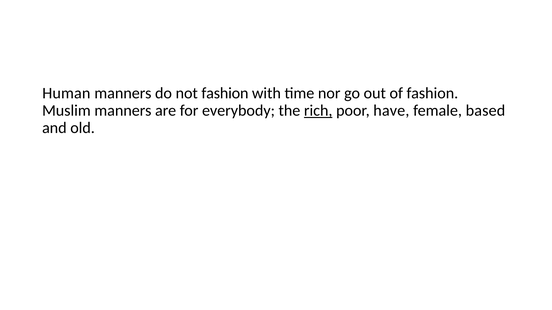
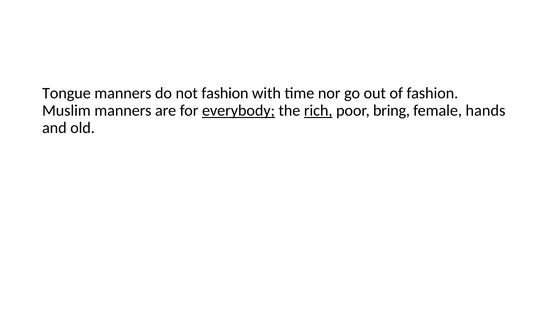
Human: Human -> Tongue
everybody underline: none -> present
have: have -> bring
based: based -> hands
